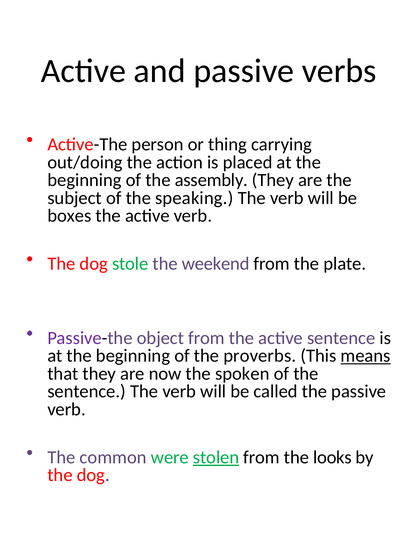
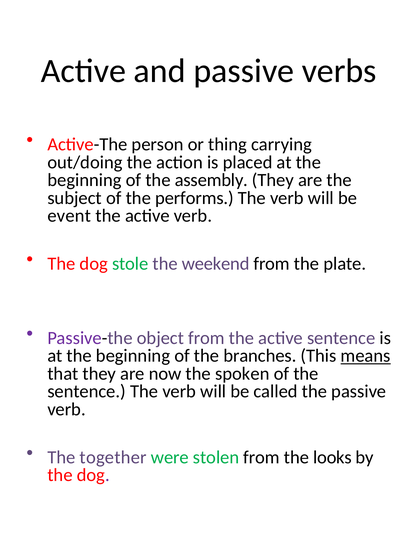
speaking: speaking -> performs
boxes: boxes -> event
proverbs: proverbs -> branches
common: common -> together
stolen underline: present -> none
